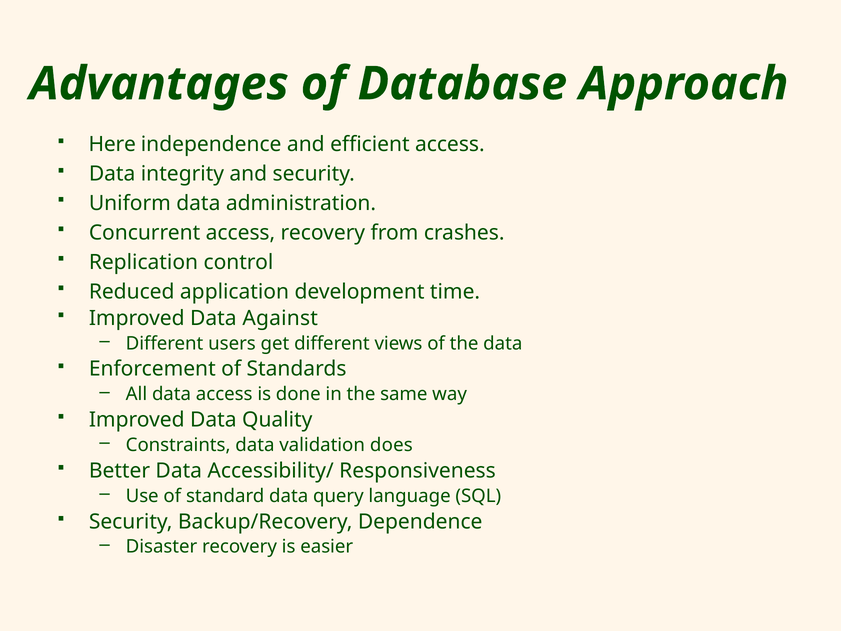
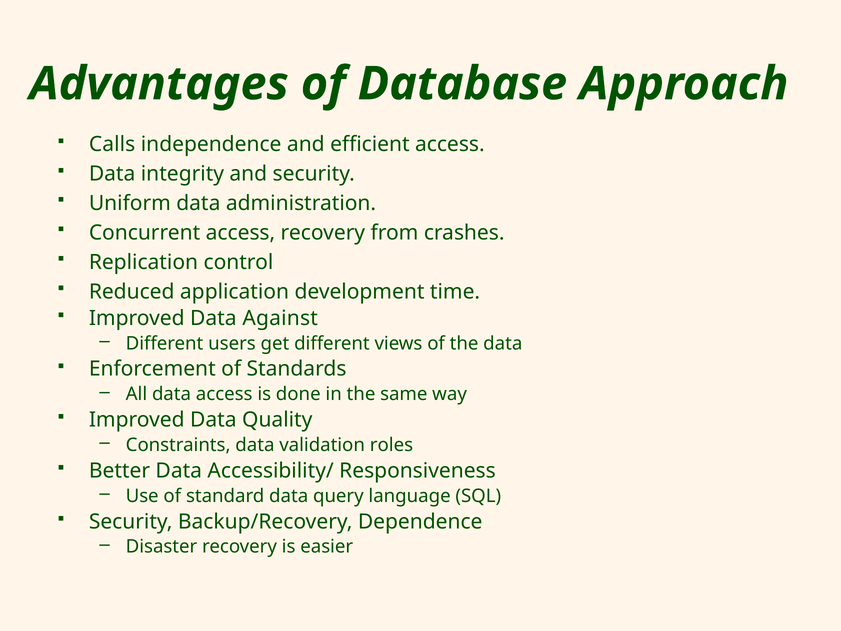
Here: Here -> Calls
does: does -> roles
